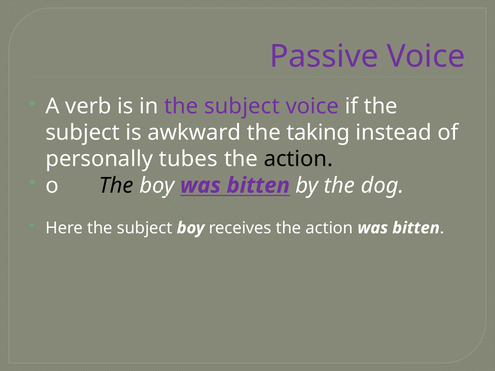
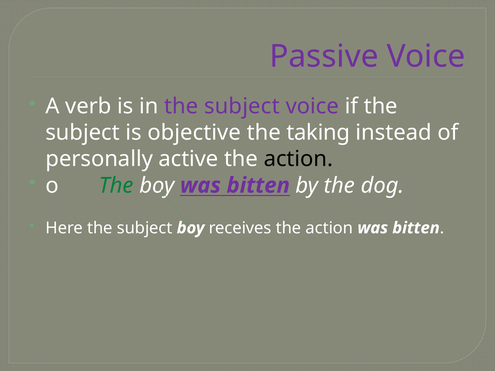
awkward: awkward -> objective
tubes: tubes -> active
The at (116, 186) colour: black -> green
